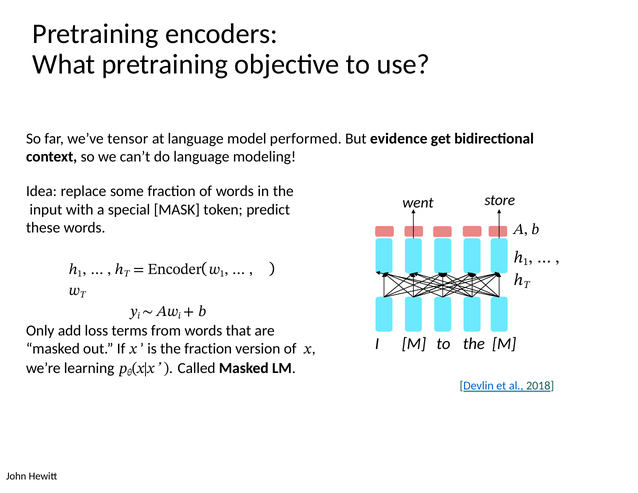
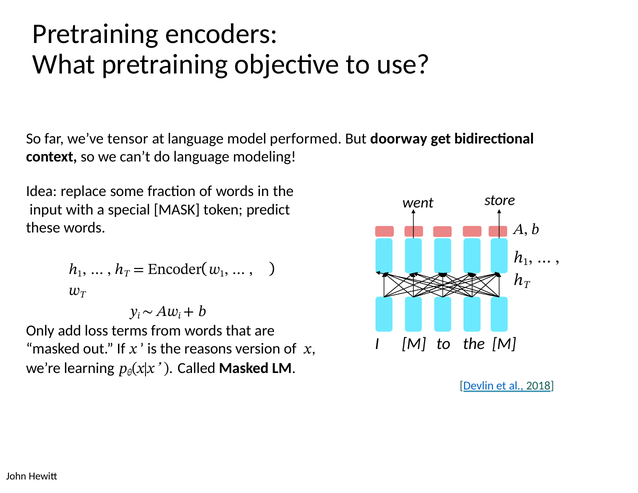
evidence: evidence -> doorway
the fraction: fraction -> reasons
